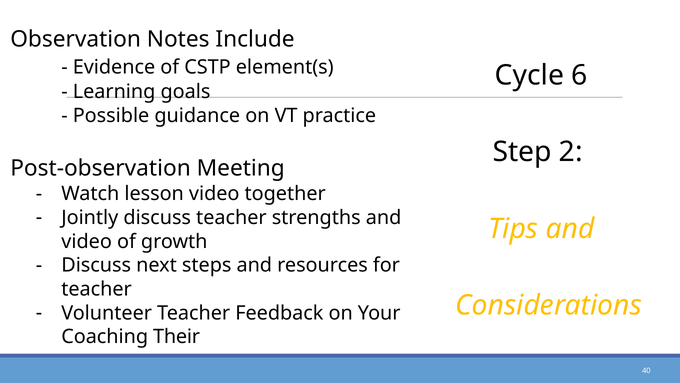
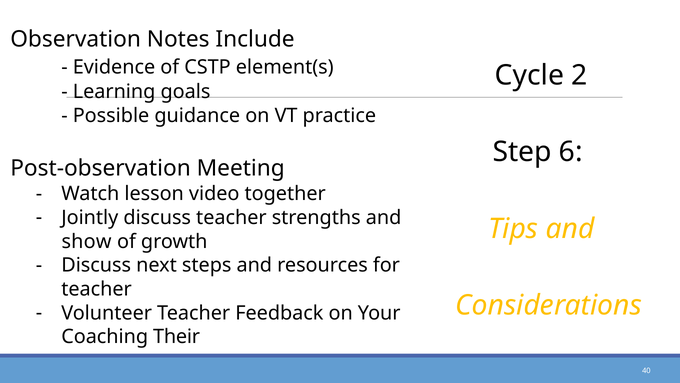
6: 6 -> 2
2: 2 -> 6
video at (87, 241): video -> show
